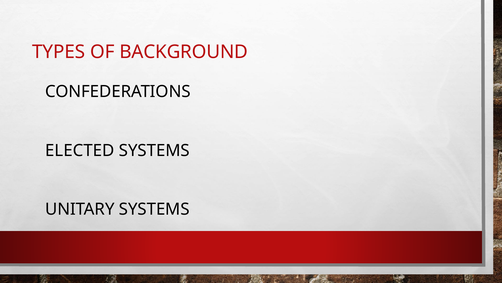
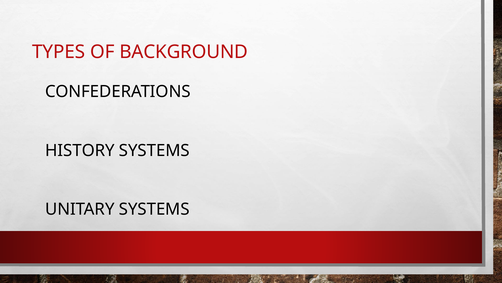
ELECTED: ELECTED -> HISTORY
